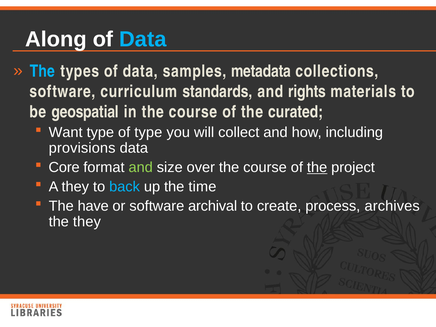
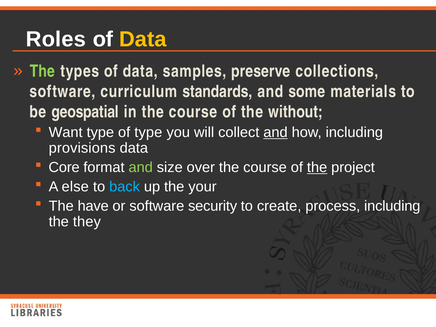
Along: Along -> Roles
Data at (143, 39) colour: light blue -> yellow
The at (42, 71) colour: light blue -> light green
metadata: metadata -> preserve
rights: rights -> some
curated: curated -> without
and at (276, 132) underline: none -> present
A they: they -> else
time: time -> your
archival: archival -> security
process archives: archives -> including
